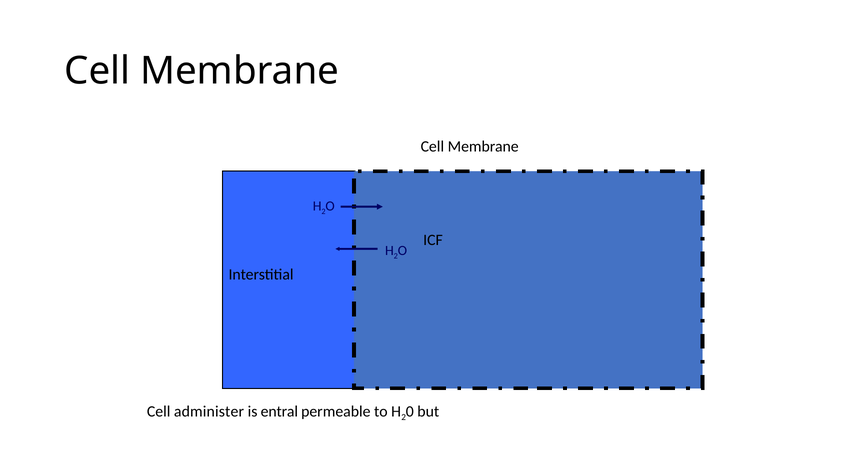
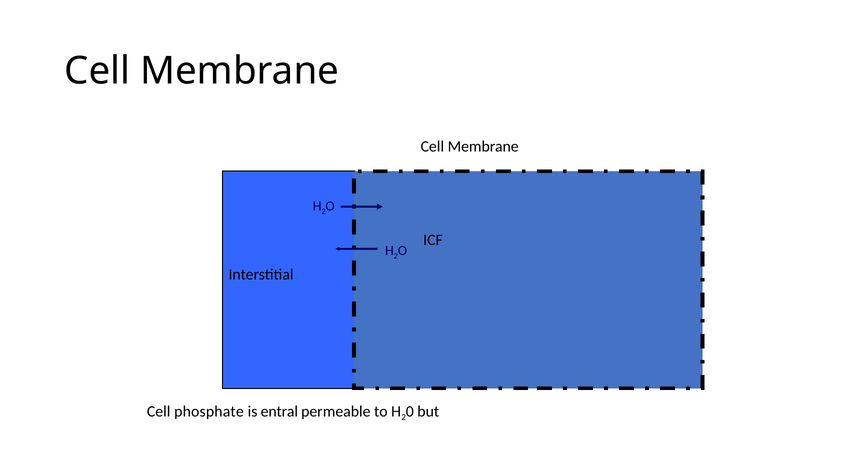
administer: administer -> phosphate
